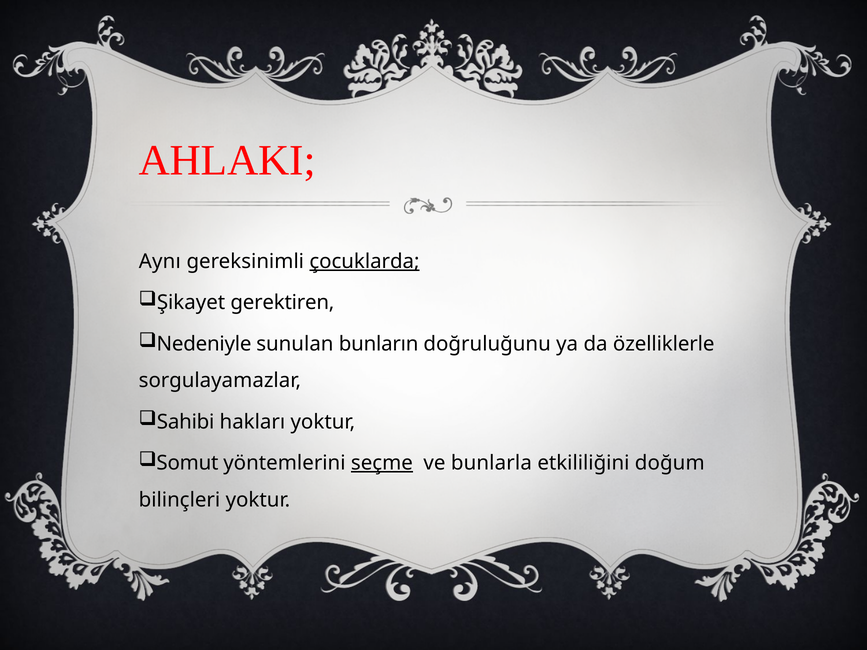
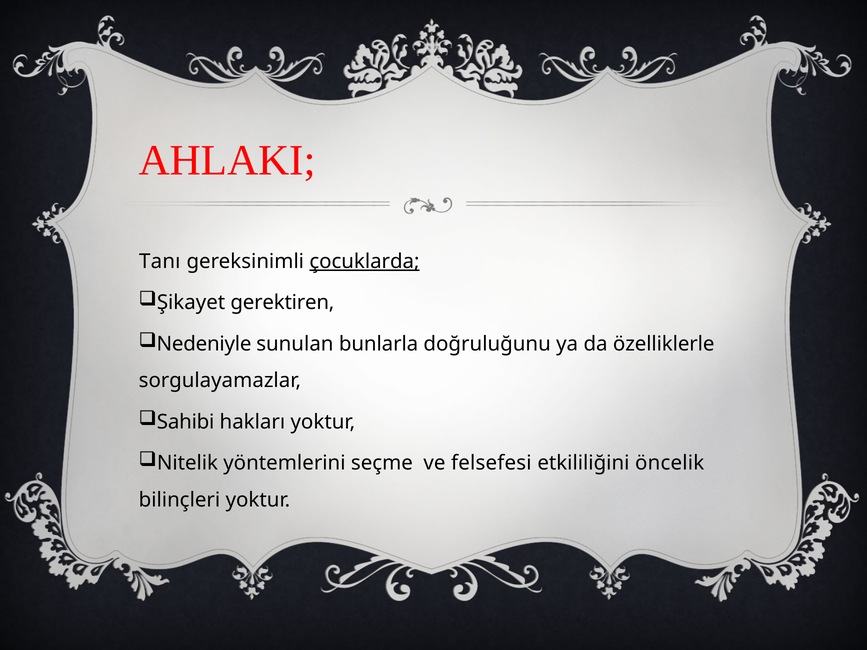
Aynı: Aynı -> Tanı
bunların: bunların -> bunlarla
Somut: Somut -> Nitelik
seçme underline: present -> none
bunlarla: bunlarla -> felsefesi
doğum: doğum -> öncelik
